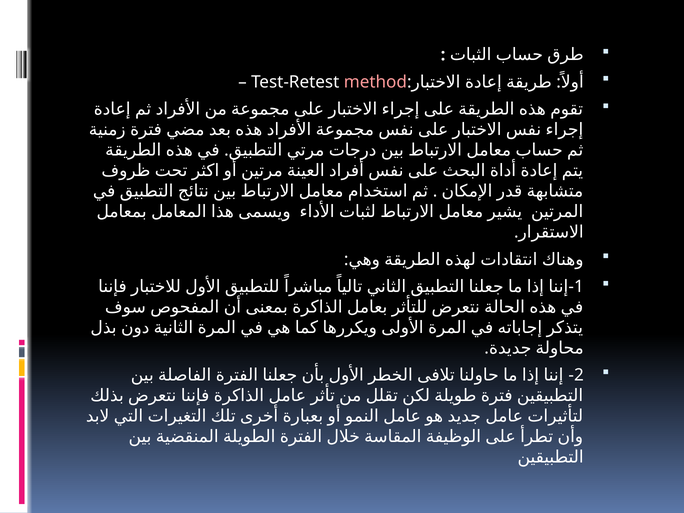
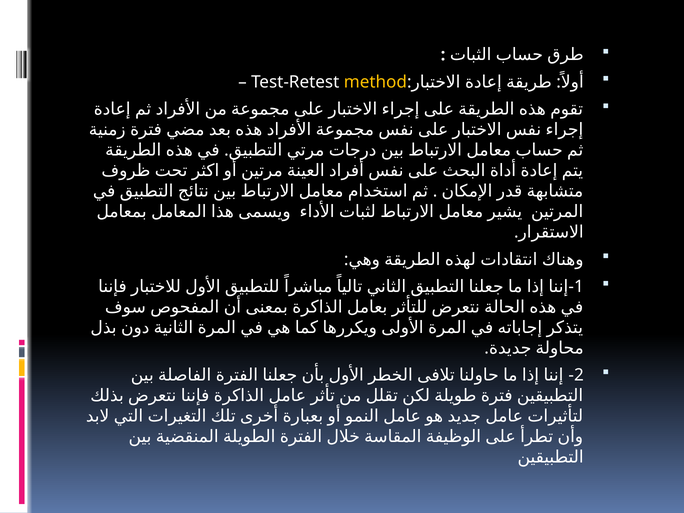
method colour: pink -> yellow
